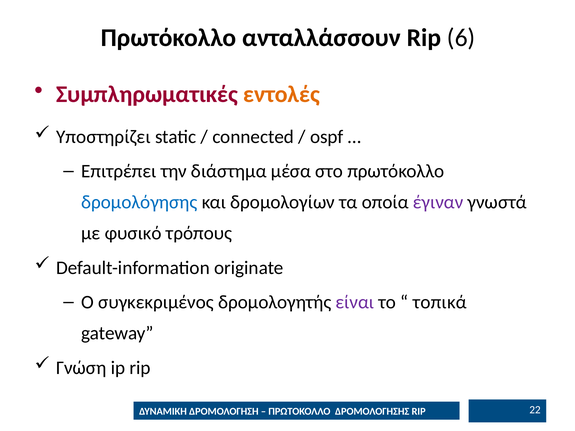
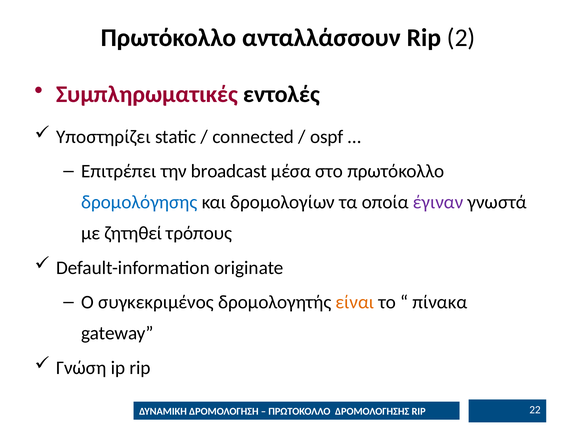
6: 6 -> 2
εντολές colour: orange -> black
διάστημα: διάστημα -> broadcast
φυσικό: φυσικό -> ζητηθεί
είναι colour: purple -> orange
τοπικά: τοπικά -> πίνακα
